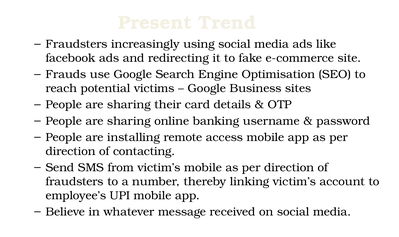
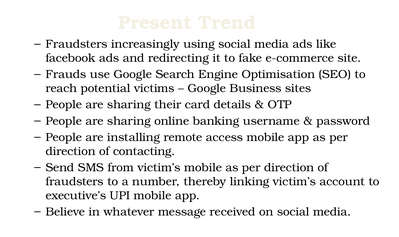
employee’s: employee’s -> executive’s
